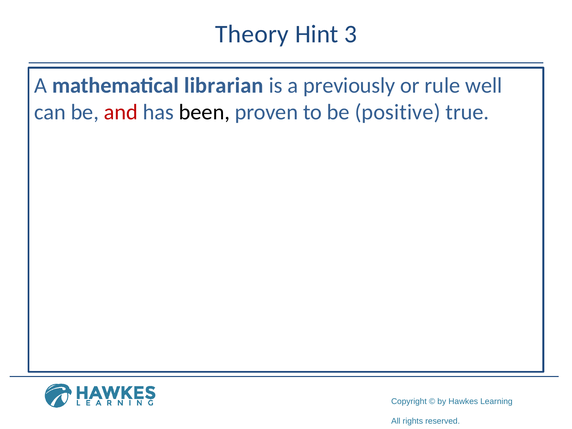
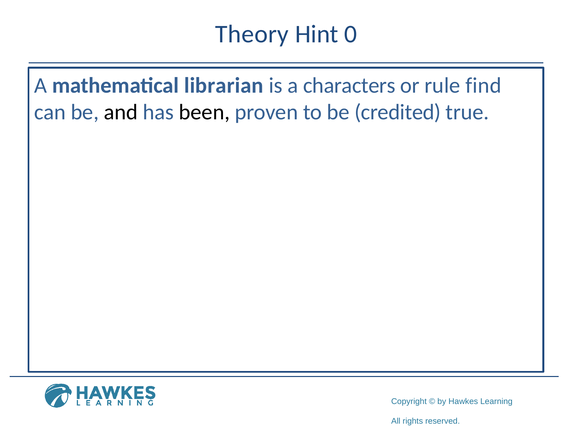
3: 3 -> 0
previously: previously -> characters
well: well -> find
and colour: red -> black
positive: positive -> credited
